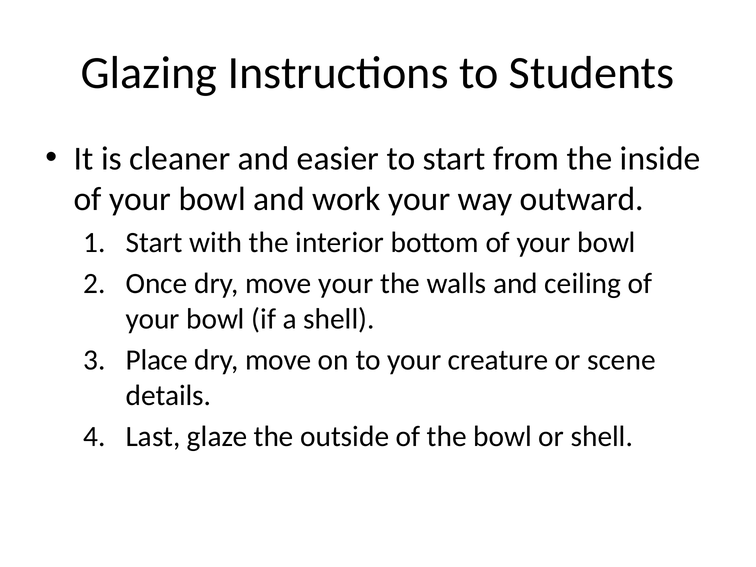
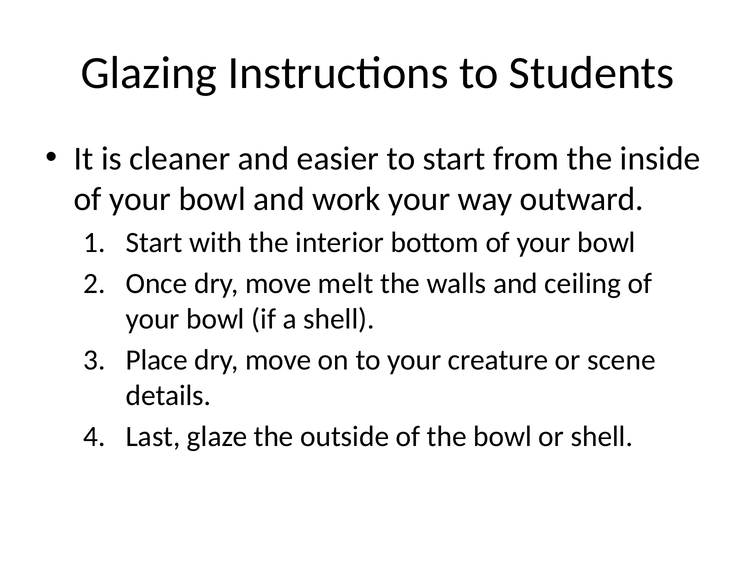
move your: your -> melt
